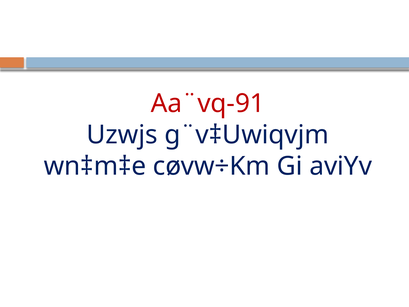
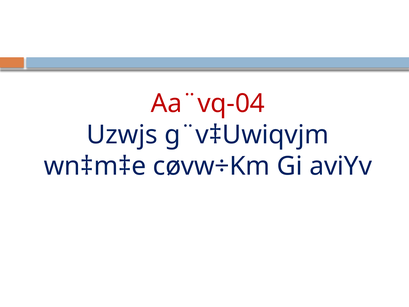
Aa¨vq-91: Aa¨vq-91 -> Aa¨vq-04
